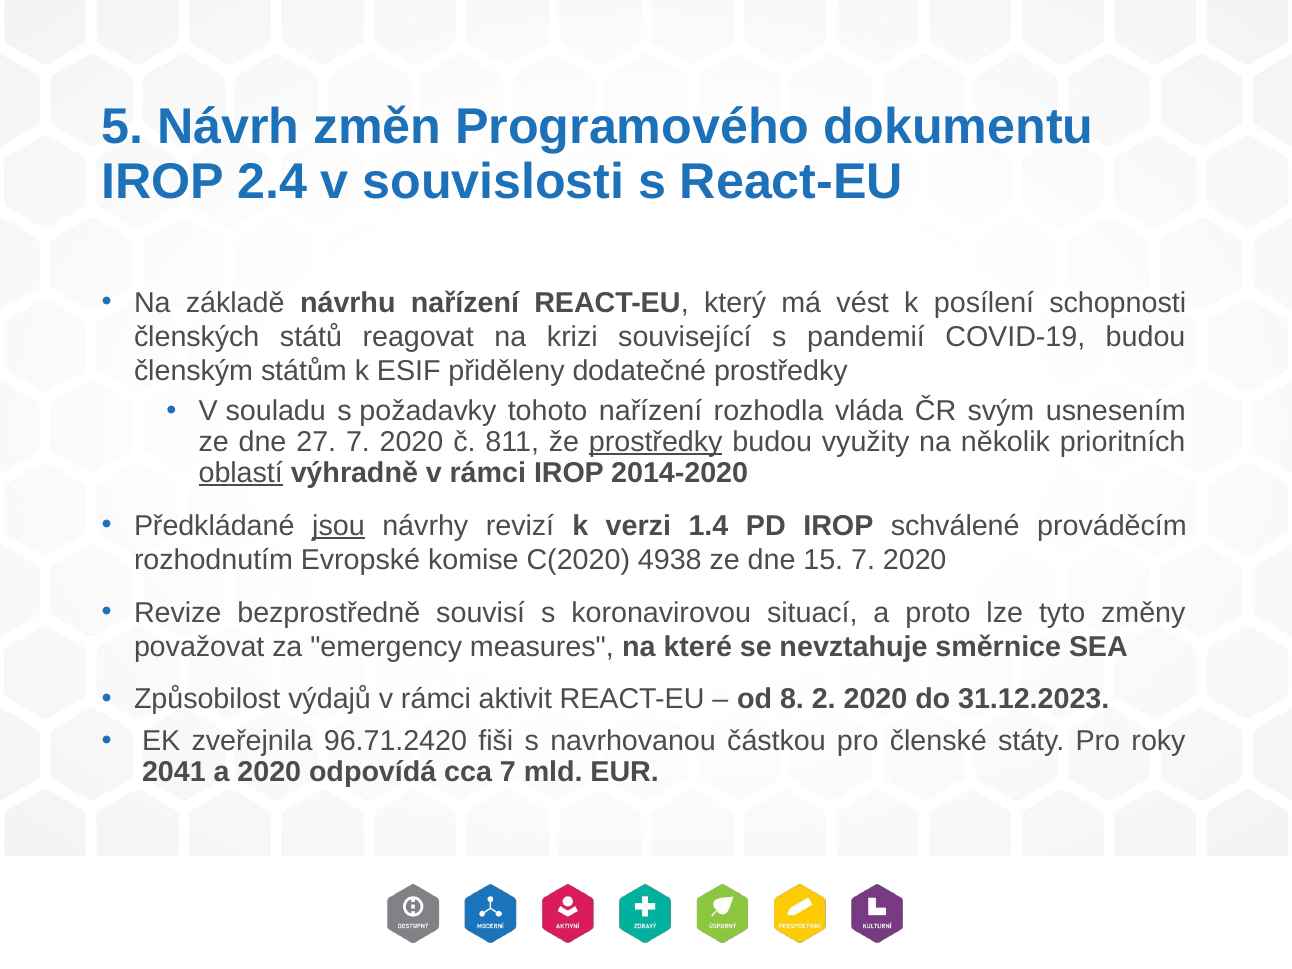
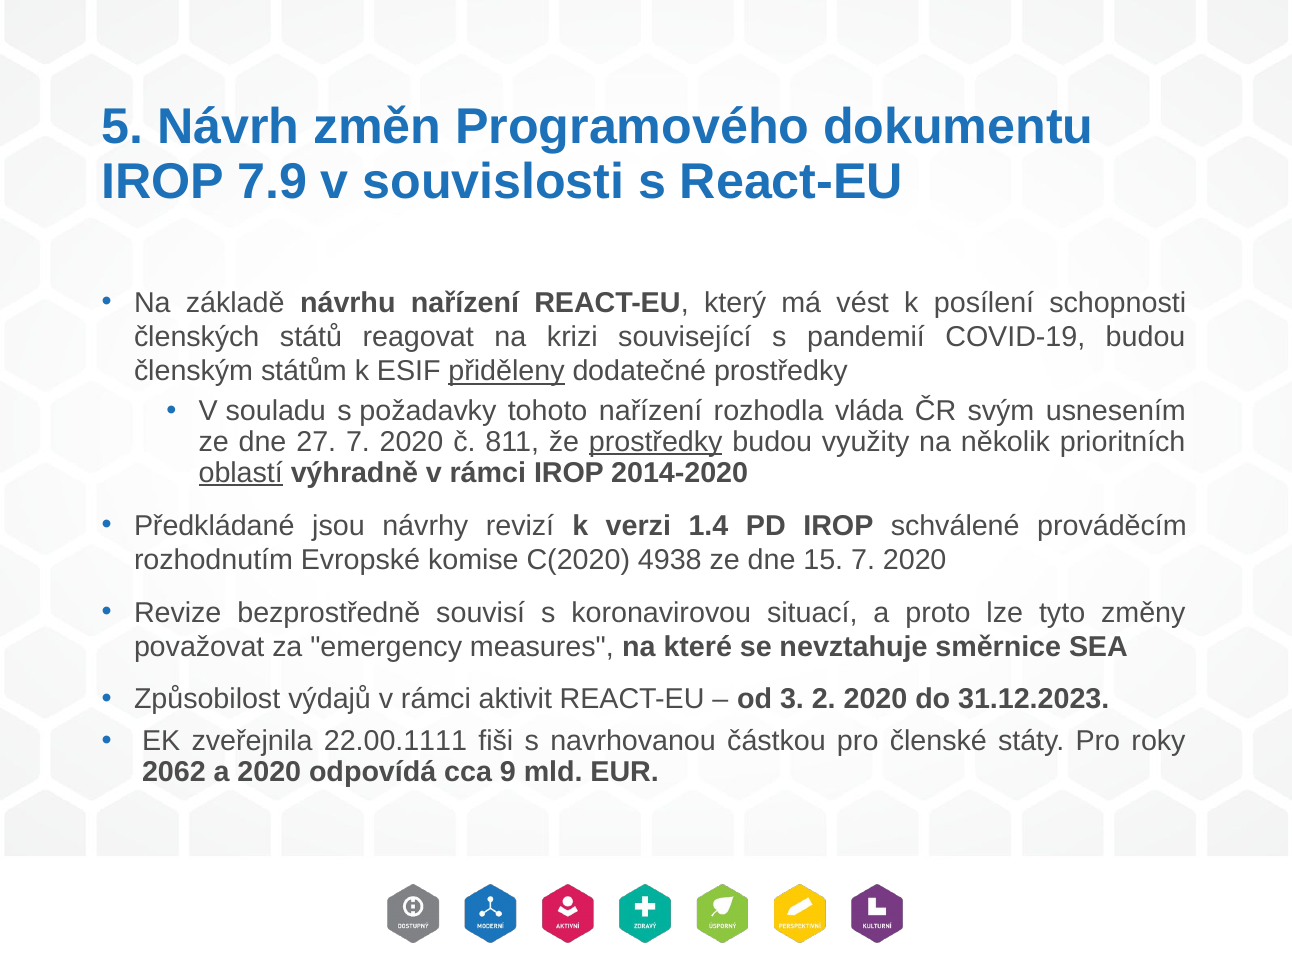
2.4: 2.4 -> 7.9
přiděleny underline: none -> present
jsou underline: present -> none
8: 8 -> 3
96.71.2420: 96.71.2420 -> 22.00.1111
2041: 2041 -> 2062
cca 7: 7 -> 9
